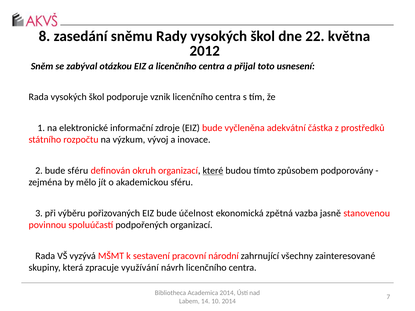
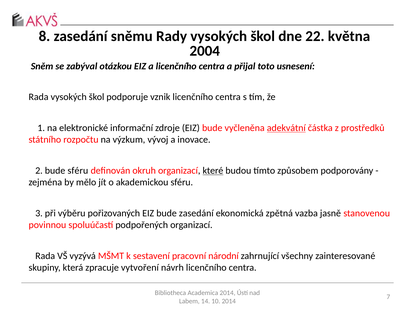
2012: 2012 -> 2004
adekvátní underline: none -> present
bude účelnost: účelnost -> zasedání
využívání: využívání -> vytvoření
